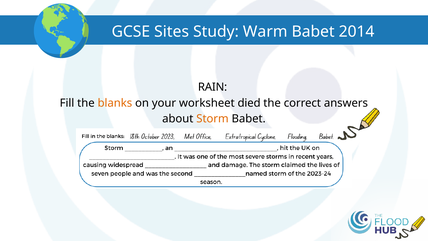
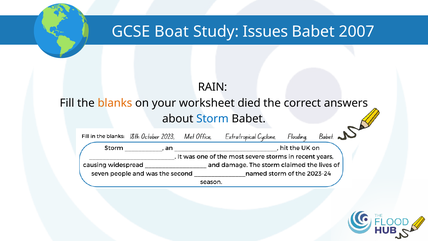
Sites: Sites -> Boat
Warm: Warm -> Issues
2014: 2014 -> 2007
Storm colour: orange -> blue
